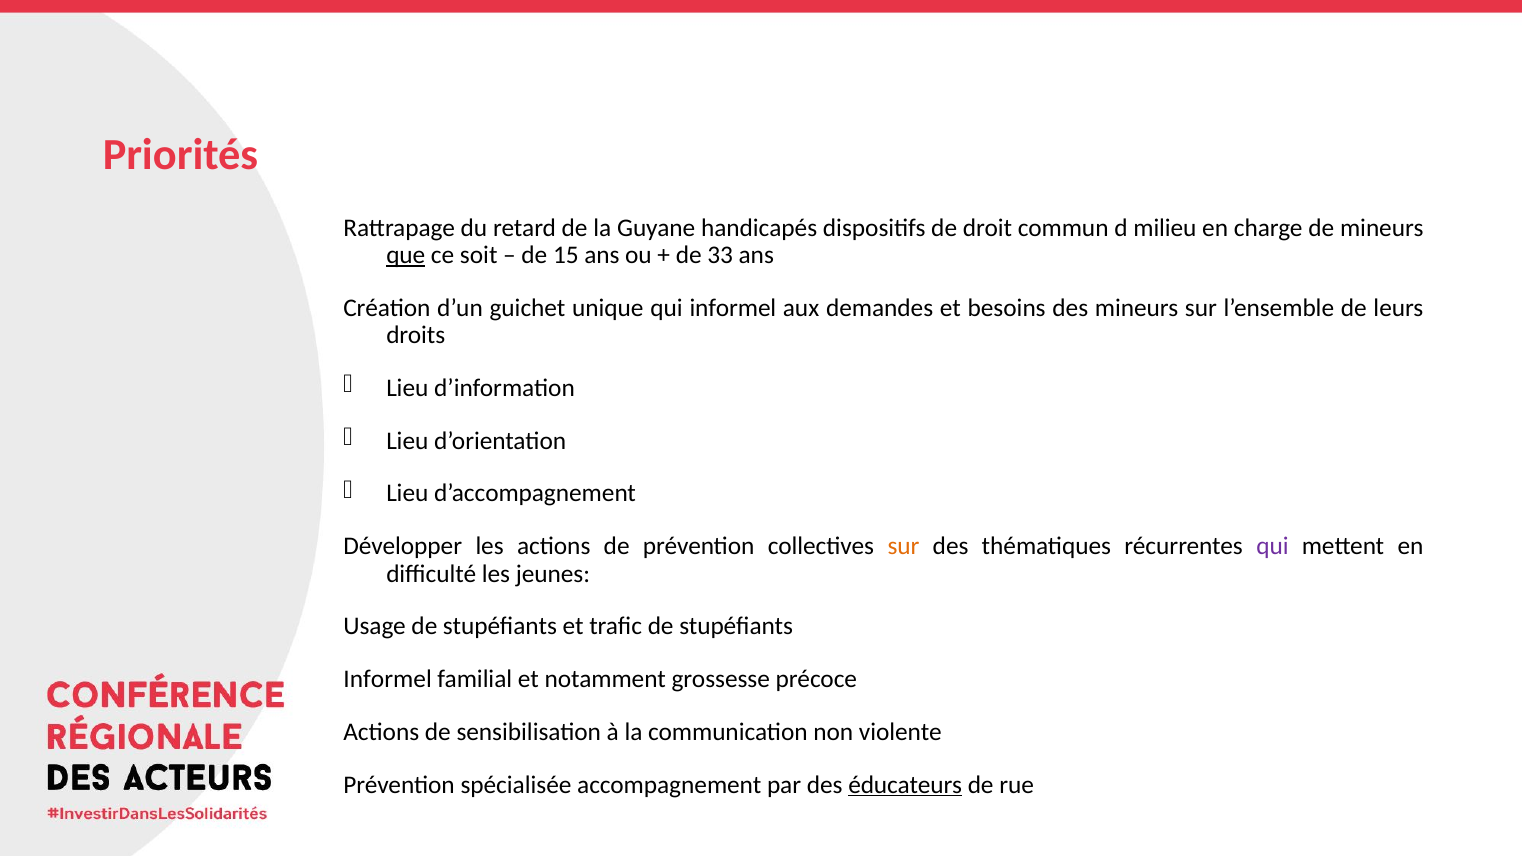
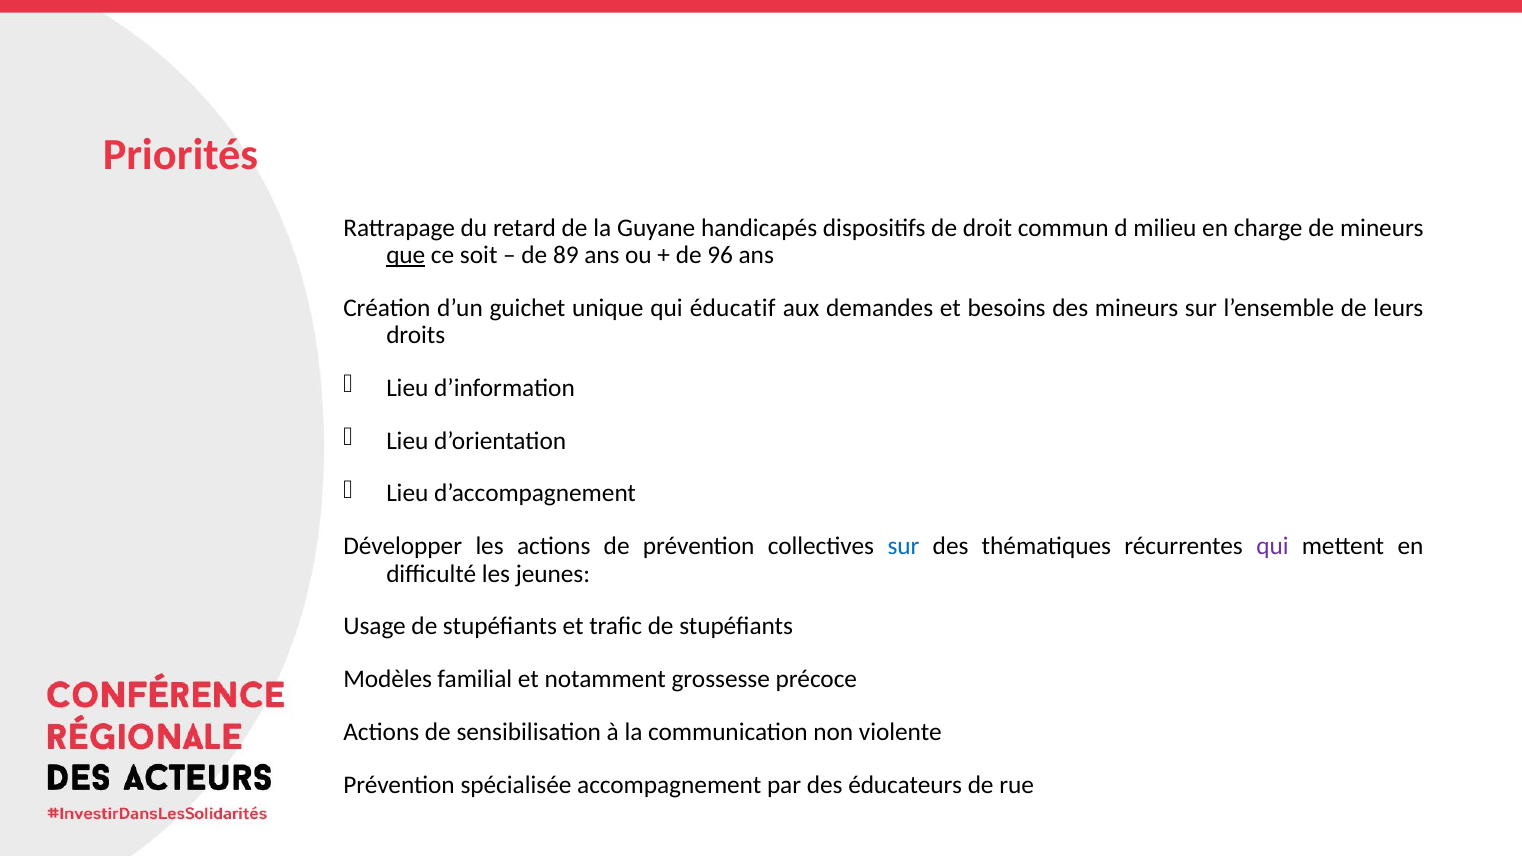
15: 15 -> 89
33: 33 -> 96
qui informel: informel -> éducatif
sur at (903, 546) colour: orange -> blue
Informel at (388, 679): Informel -> Modèles
éducateurs underline: present -> none
